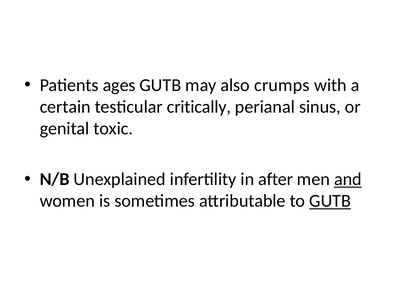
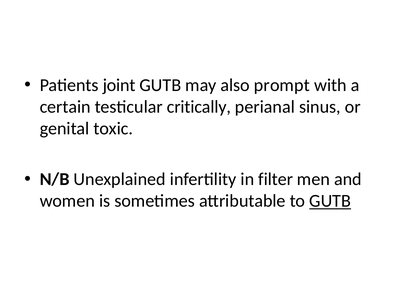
ages: ages -> joint
crumps: crumps -> prompt
after: after -> filter
and underline: present -> none
